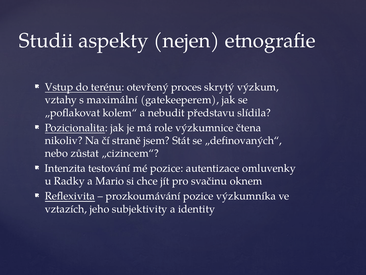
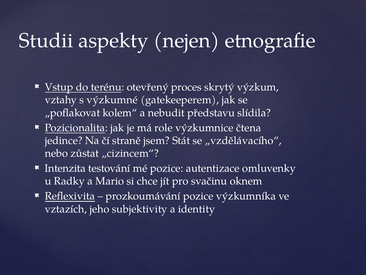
maximální: maximální -> výzkumné
nikoliv: nikoliv -> jedince
„definovaných“: „definovaných“ -> „vzdělávacího“
